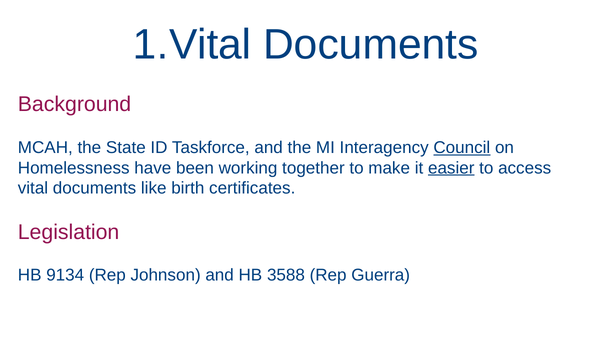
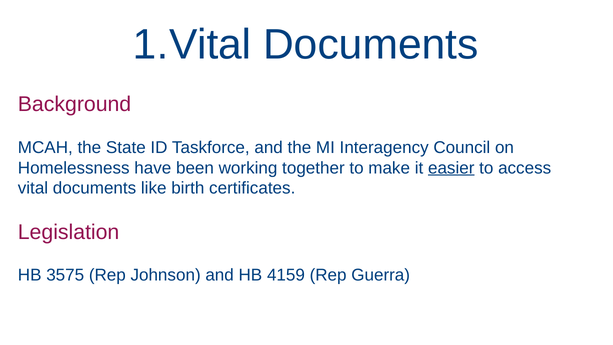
Council underline: present -> none
9134: 9134 -> 3575
3588: 3588 -> 4159
